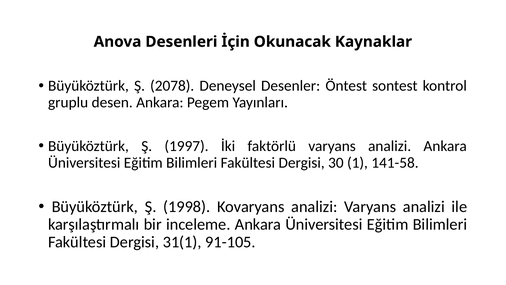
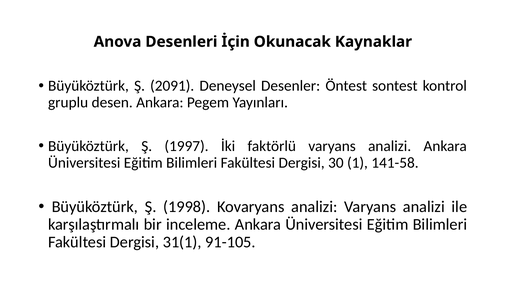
2078: 2078 -> 2091
